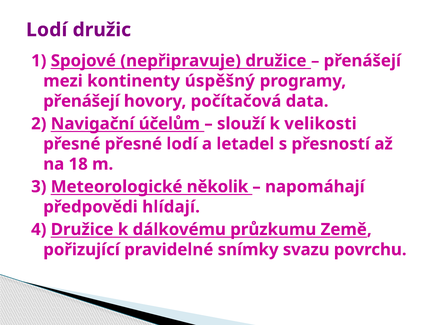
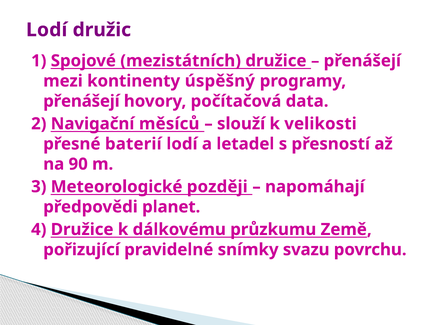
nepřipravuje: nepřipravuje -> mezistátních
účelům: účelům -> měsíců
přesné přesné: přesné -> baterií
18: 18 -> 90
několik: několik -> později
hlídají: hlídají -> planet
